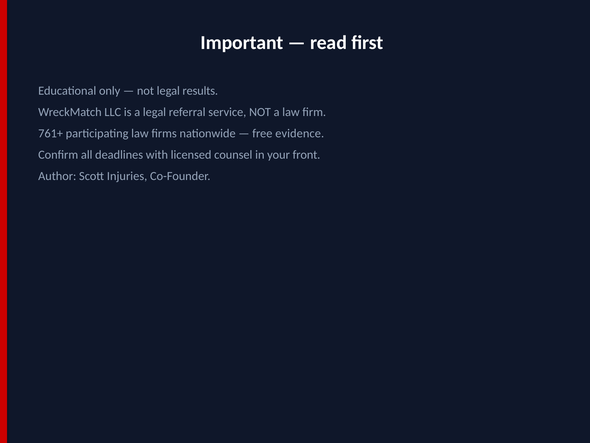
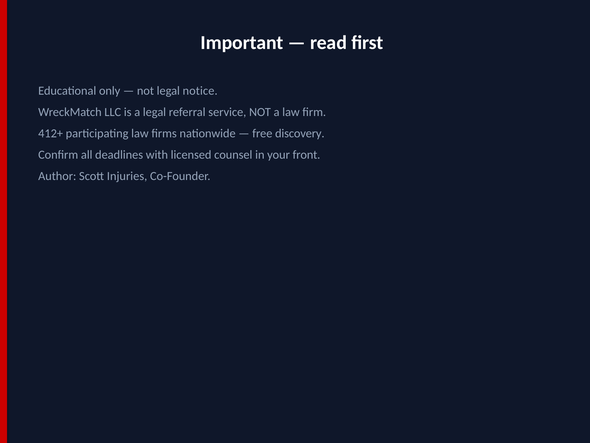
results: results -> notice
761+: 761+ -> 412+
evidence: evidence -> discovery
